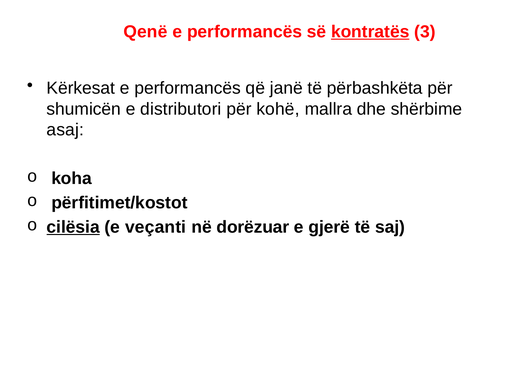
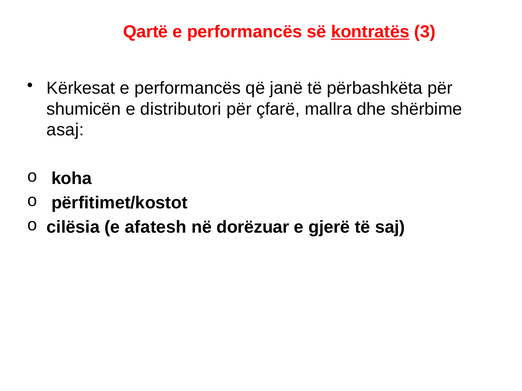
Qenë: Qenë -> Qartë
kohë: kohë -> çfarë
cilësia underline: present -> none
veçanti: veçanti -> afatesh
